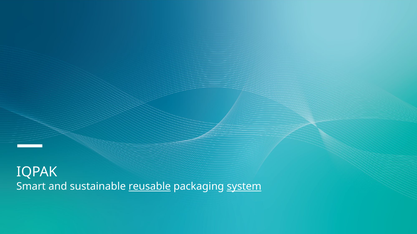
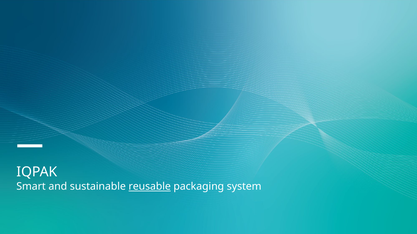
system underline: present -> none
